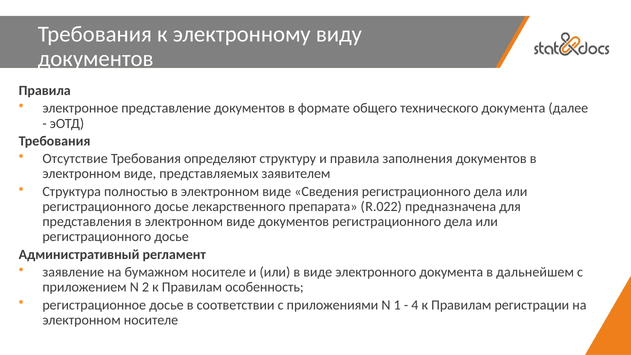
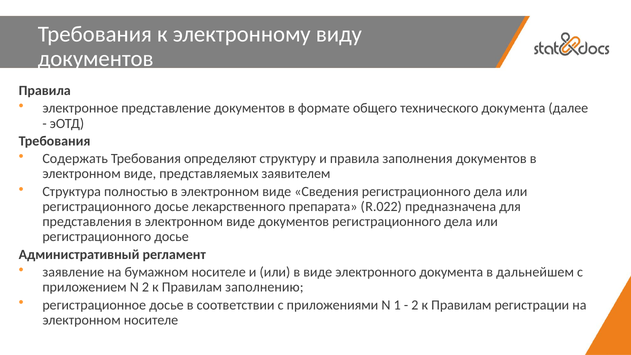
Отсутствие: Отсутствие -> Содержать
особенность: особенность -> заполнению
4 at (415, 305): 4 -> 2
